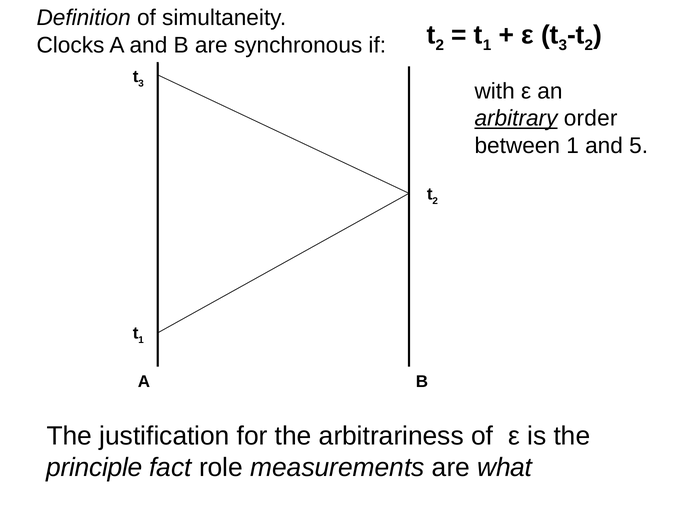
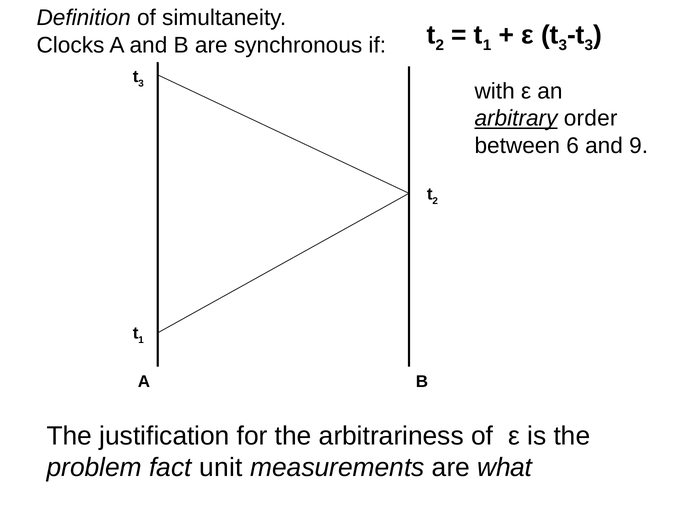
2 at (589, 45): 2 -> 3
between 1: 1 -> 6
5: 5 -> 9
principle: principle -> problem
role: role -> unit
